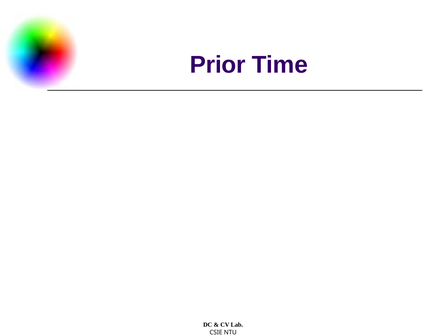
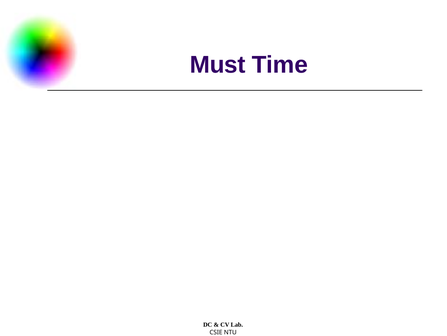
Prior: Prior -> Must
